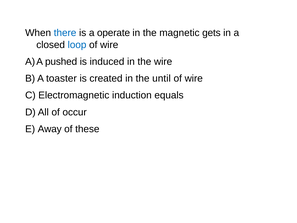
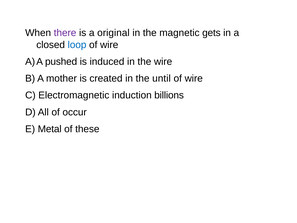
there colour: blue -> purple
operate: operate -> original
toaster: toaster -> mother
equals: equals -> billions
Away: Away -> Metal
